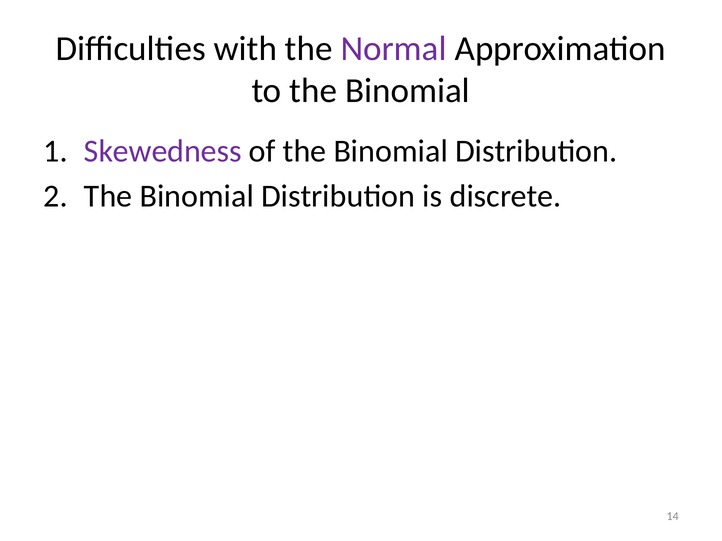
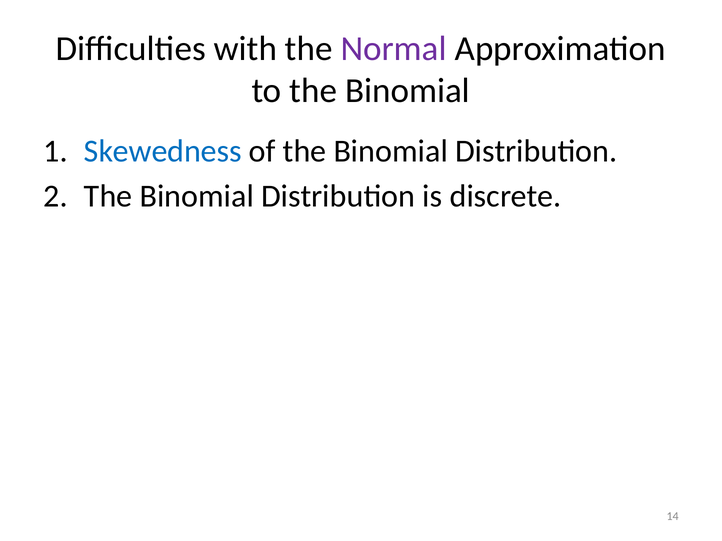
Skewedness colour: purple -> blue
